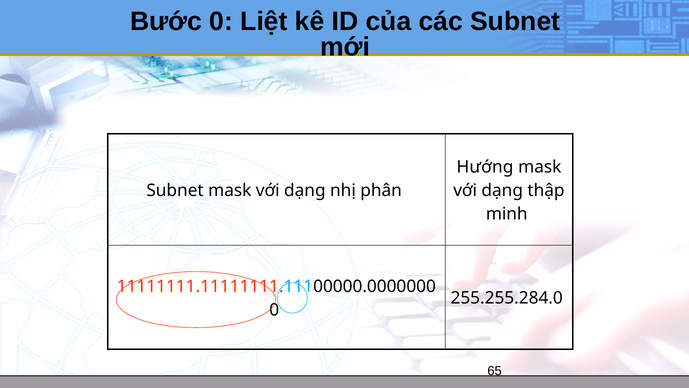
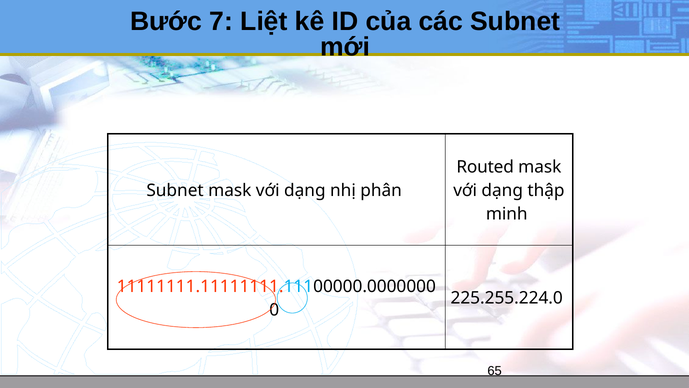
Bước 0: 0 -> 7
Hướng: Hướng -> Routed
255.255.284.0: 255.255.284.0 -> 225.255.224.0
